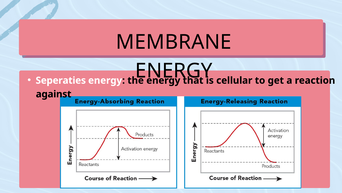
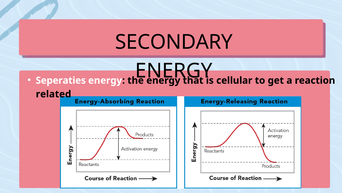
MEMBRANE: MEMBRANE -> SECONDARY
against: against -> related
